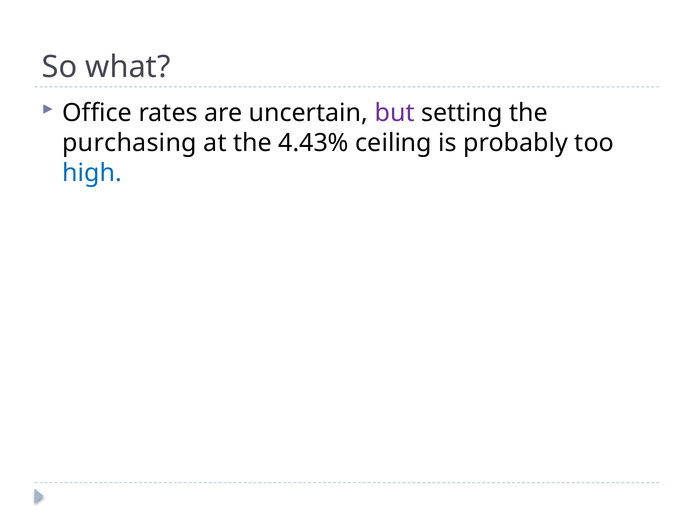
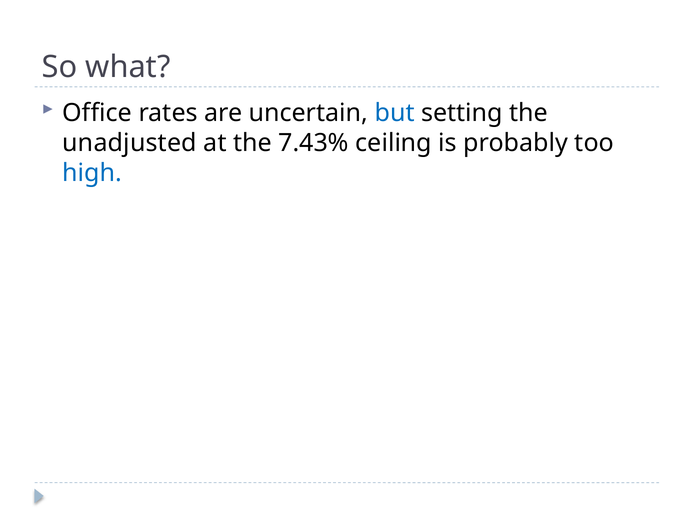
but colour: purple -> blue
purchasing: purchasing -> unadjusted
4.43%: 4.43% -> 7.43%
